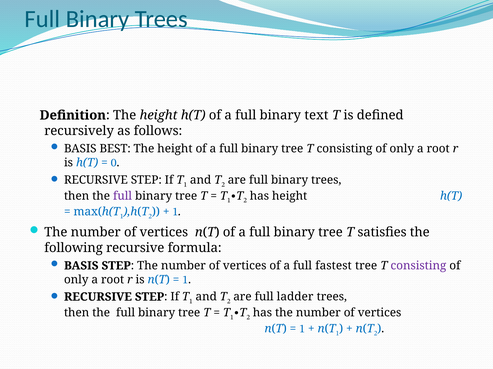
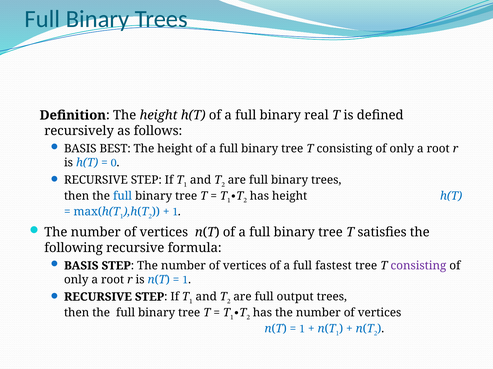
text: text -> real
full at (123, 196) colour: purple -> blue
ladder: ladder -> output
